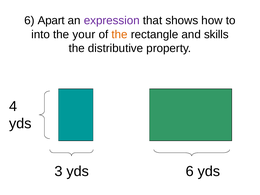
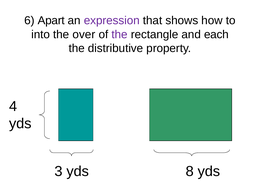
your: your -> over
the at (120, 34) colour: orange -> purple
skills: skills -> each
yds 6: 6 -> 8
